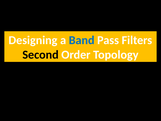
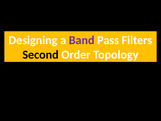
Band colour: blue -> purple
